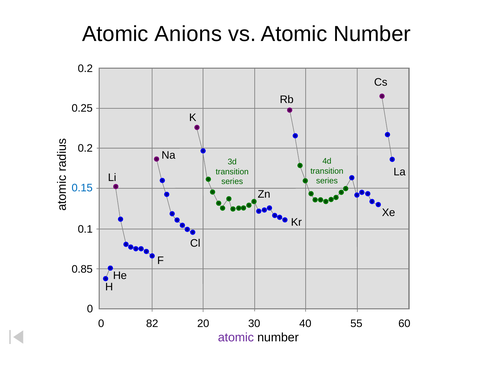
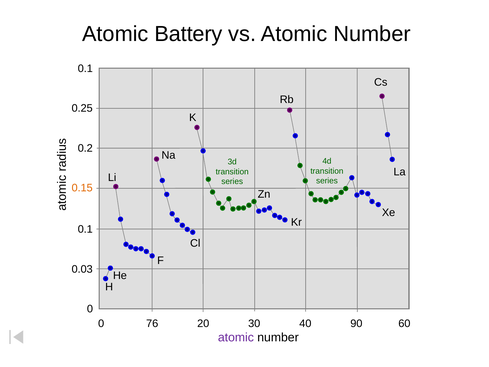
Anions: Anions -> Battery
0.2 at (85, 69): 0.2 -> 0.1
0.15 colour: blue -> orange
0.85: 0.85 -> 0.03
82: 82 -> 76
55: 55 -> 90
